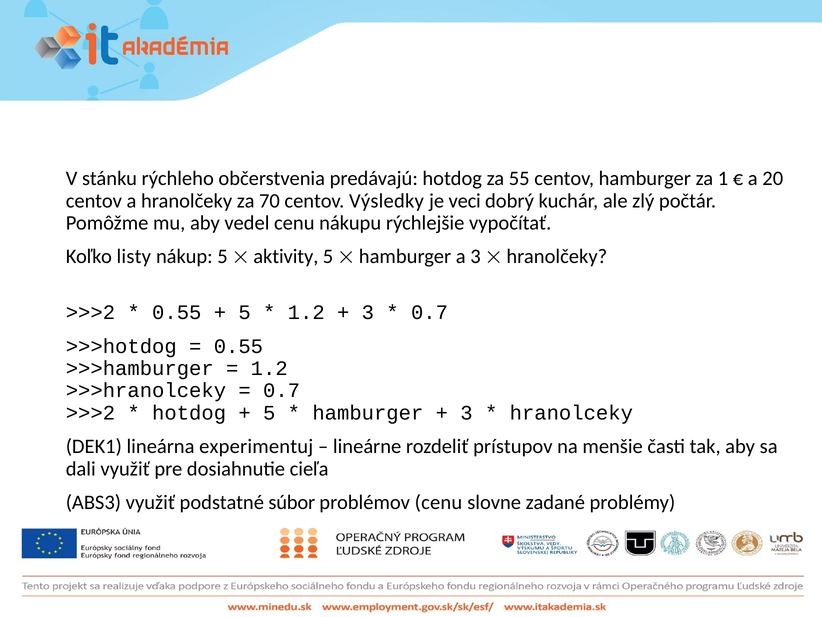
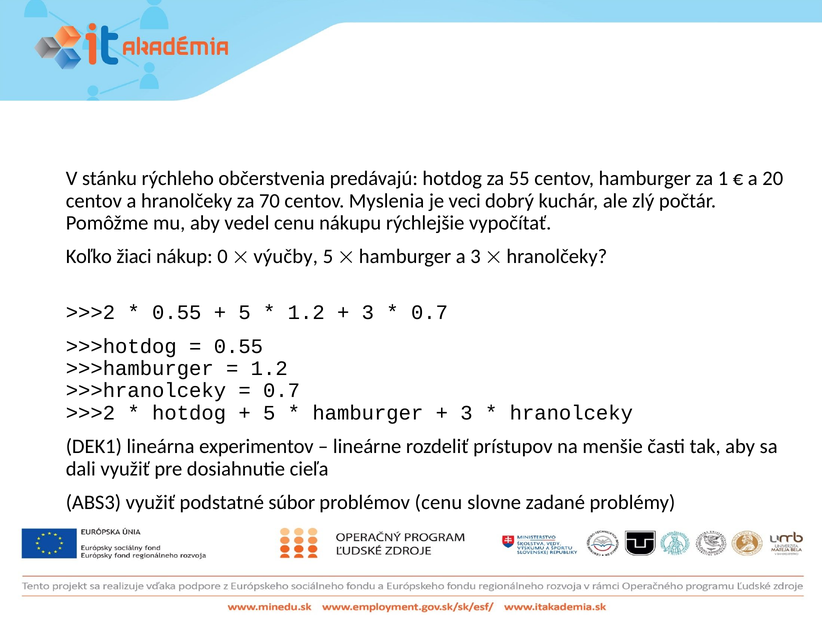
Výsledky: Výsledky -> Myslenia
listy: listy -> žiaci
nákup 5: 5 -> 0
aktivity: aktivity -> výučby
experimentuj: experimentuj -> experimentov
